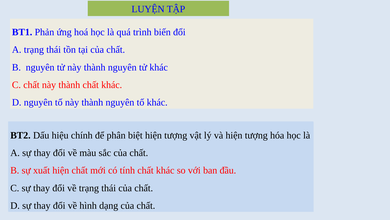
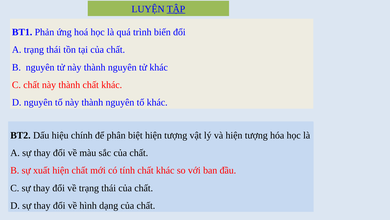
TẬP underline: none -> present
